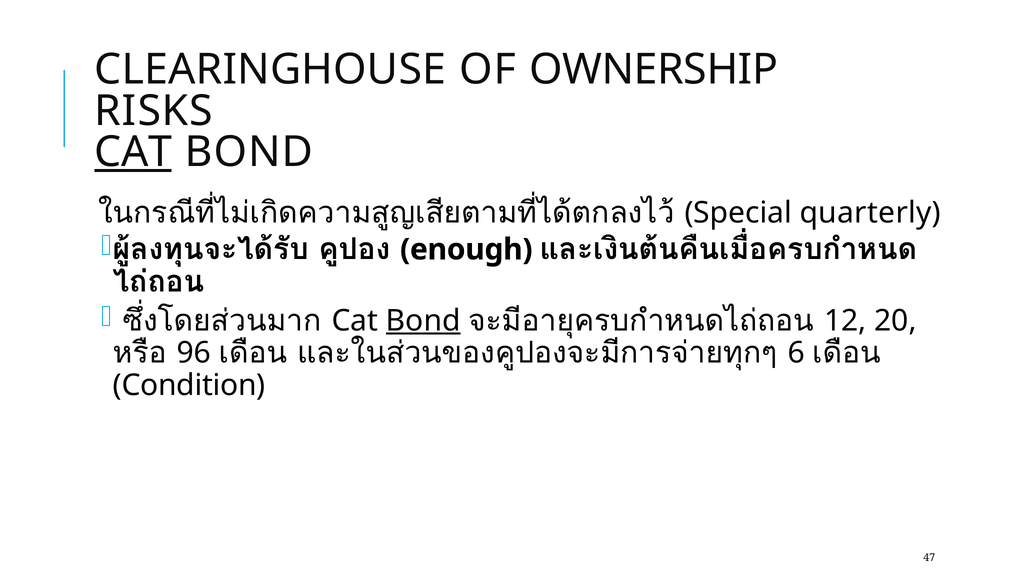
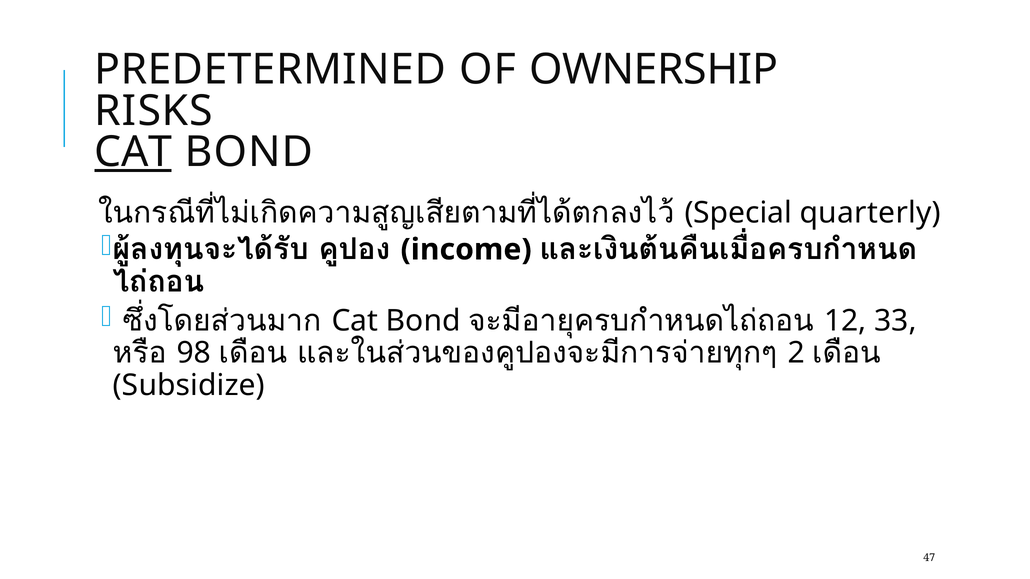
CLEARINGHOUSE: CLEARINGHOUSE -> PREDETERMINED
enough: enough -> income
Bond at (423, 321) underline: present -> none
20: 20 -> 33
96: 96 -> 98
6: 6 -> 2
Condition: Condition -> Subsidize
